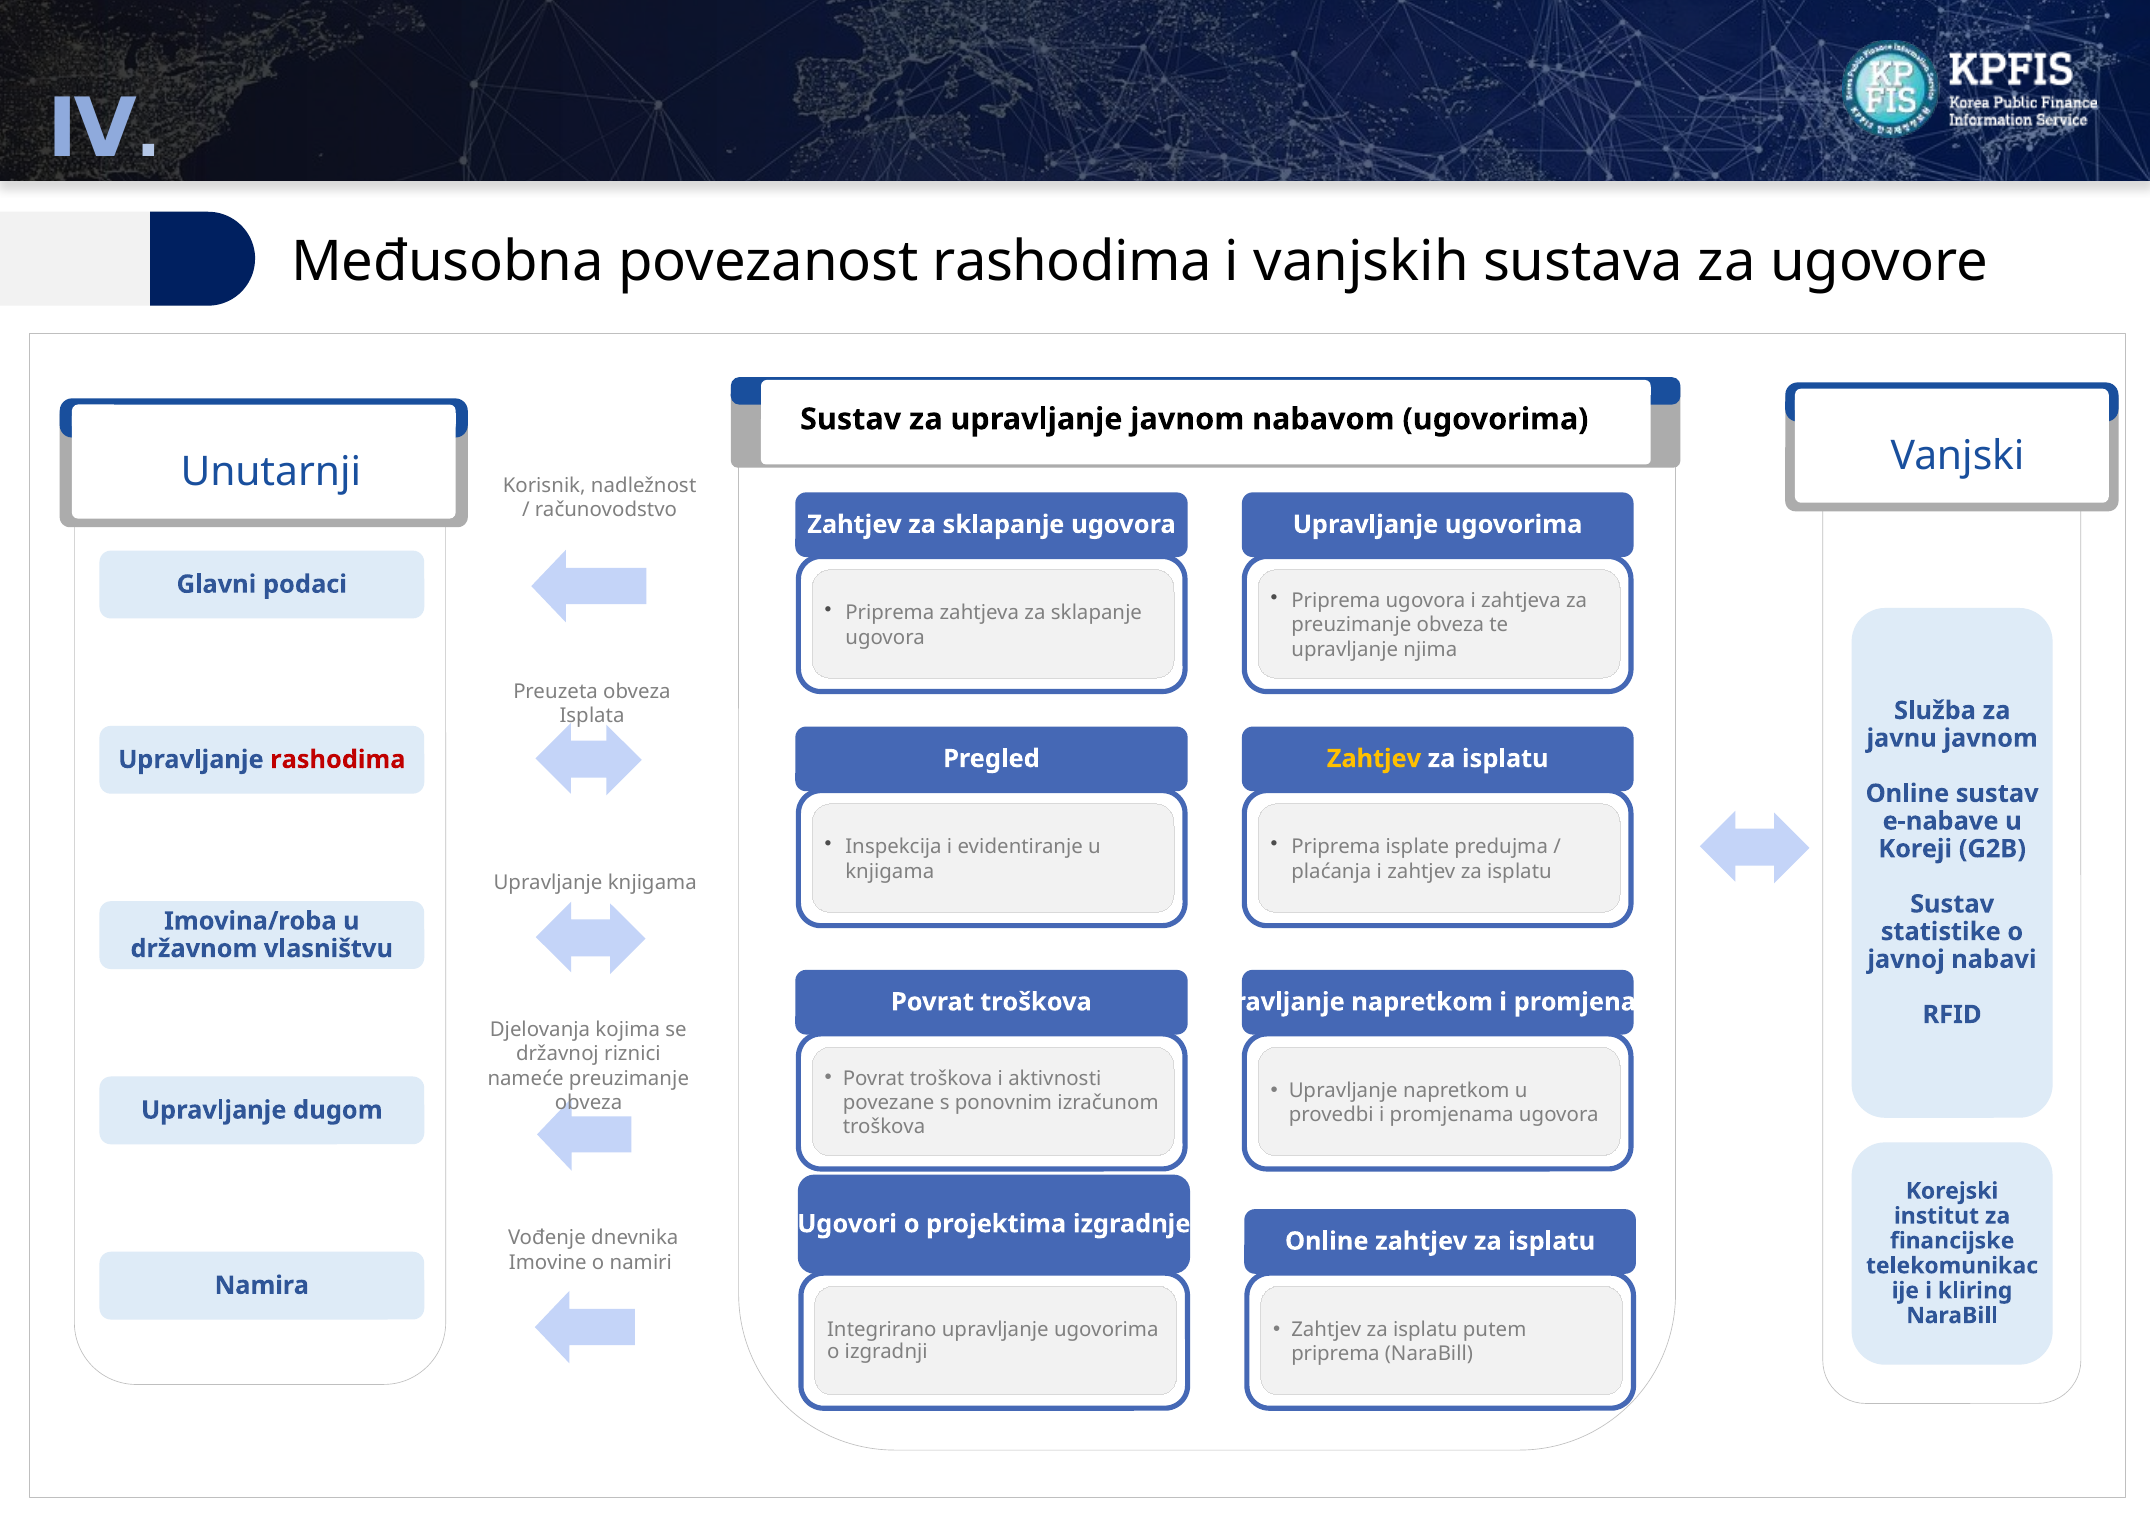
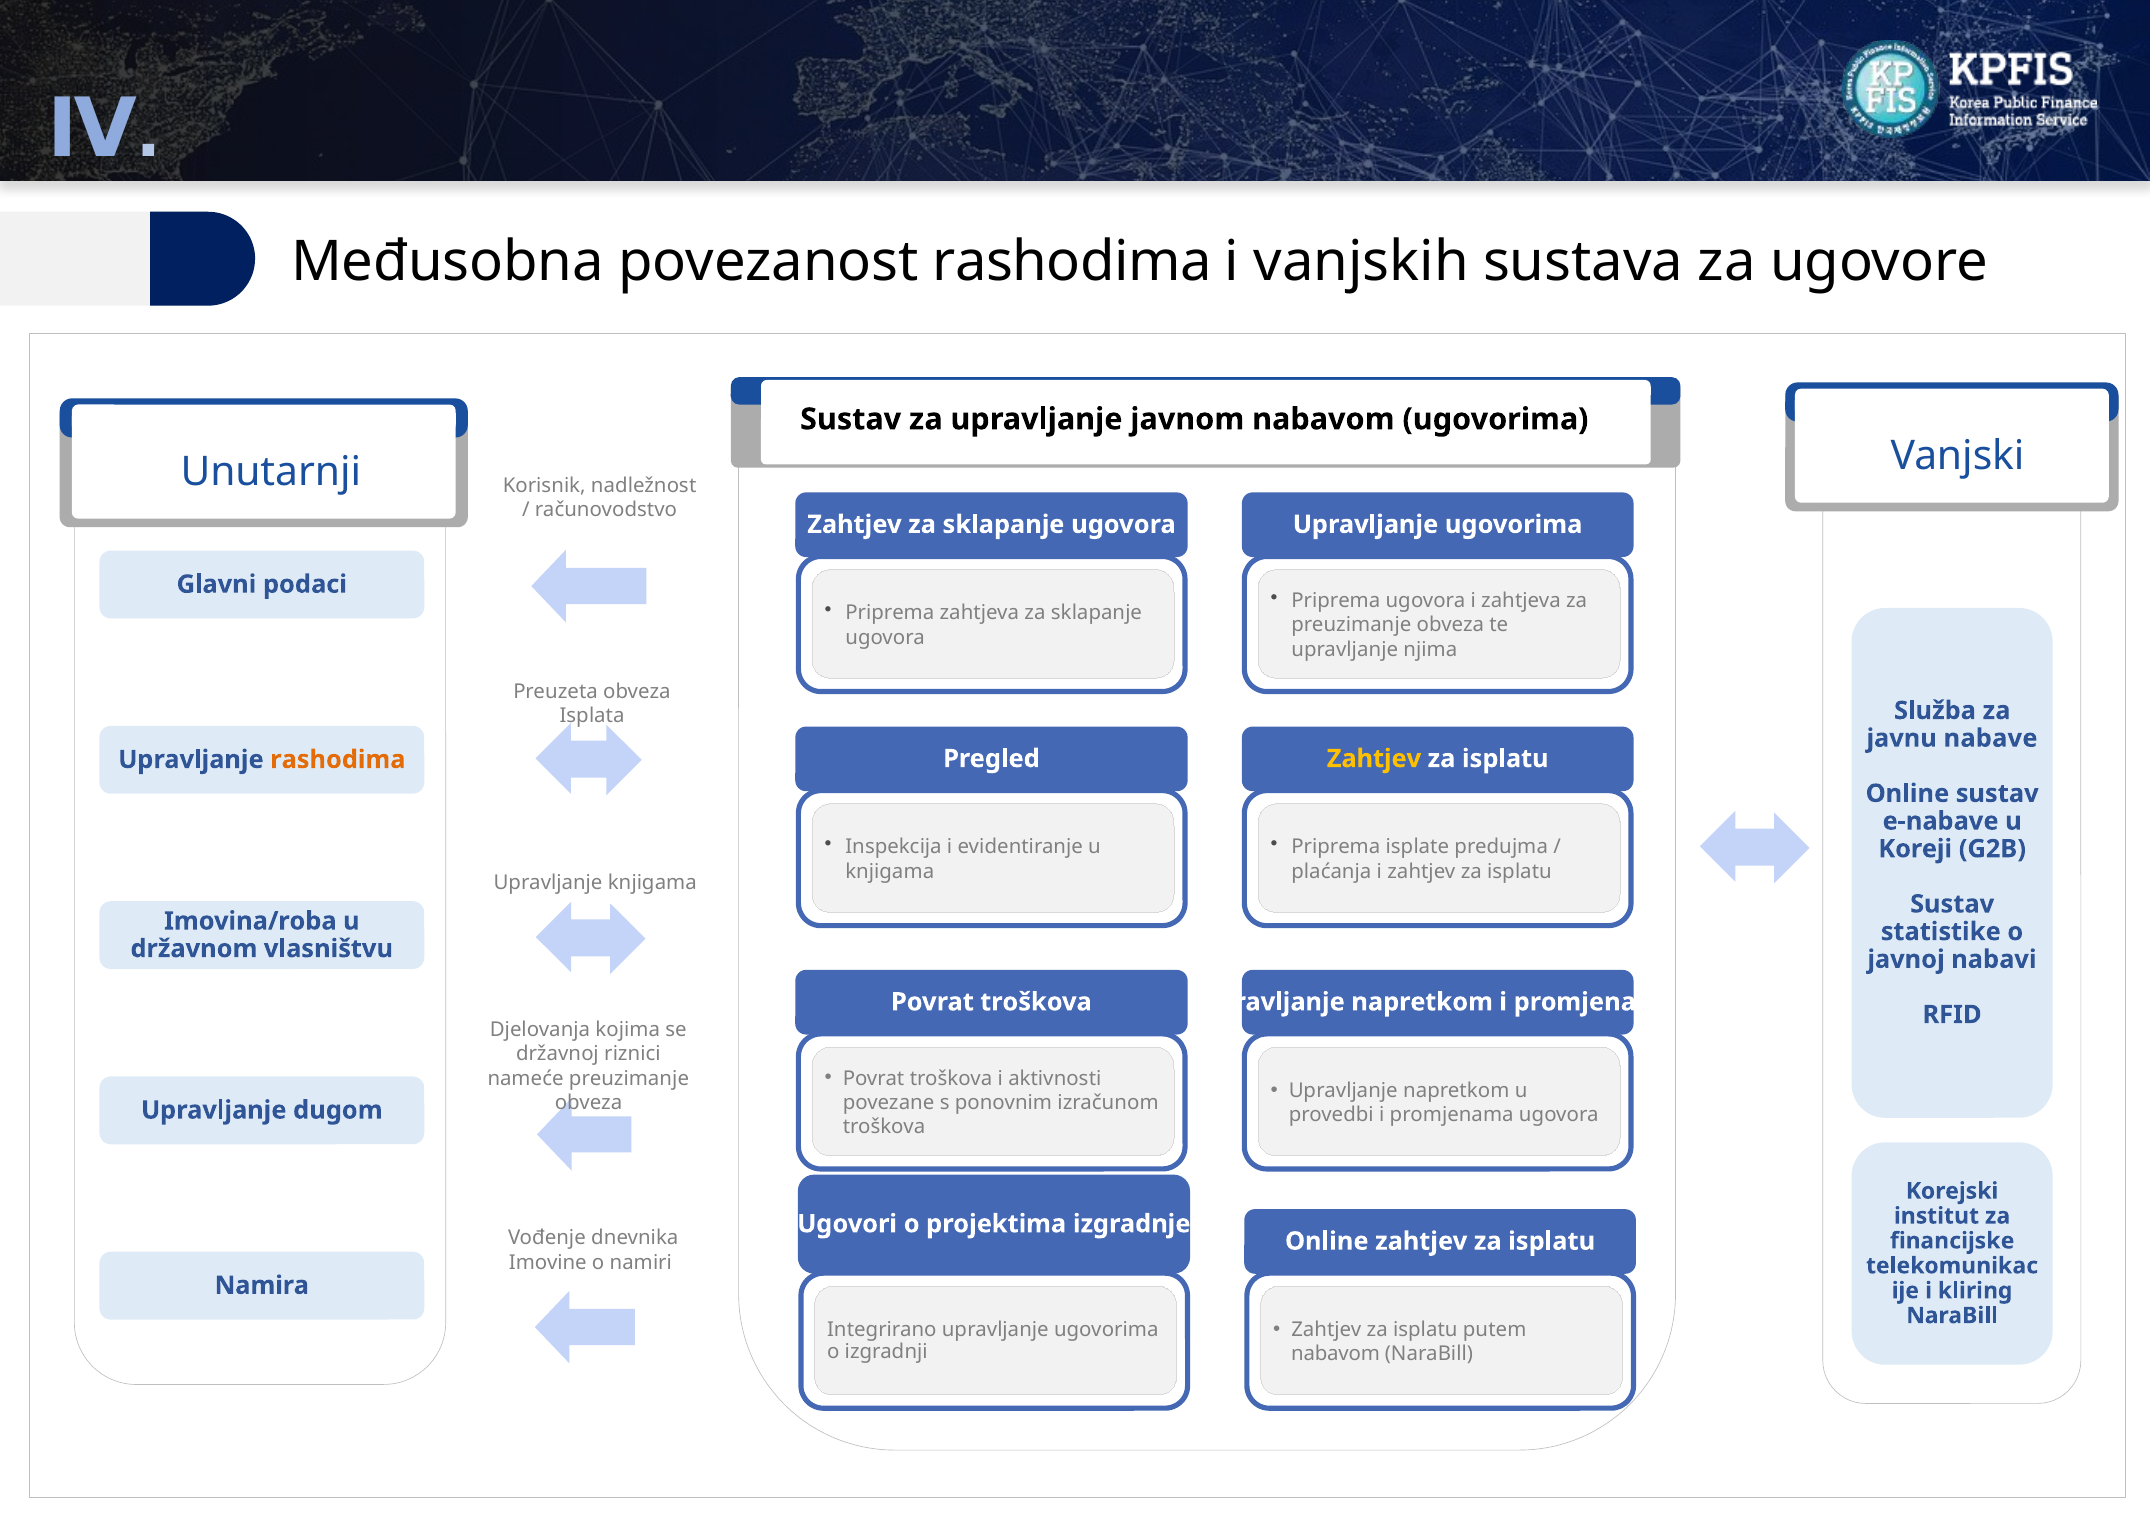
javnu javnom: javnom -> nabave
rashodima at (338, 760) colour: red -> orange
priprema at (1335, 1354): priprema -> nabavom
